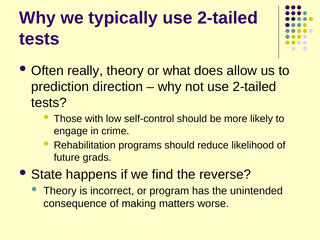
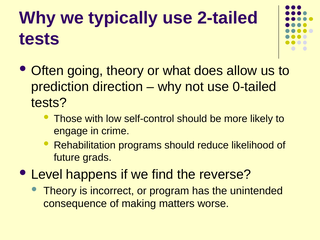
really: really -> going
not use 2-tailed: 2-tailed -> 0-tailed
State: State -> Level
